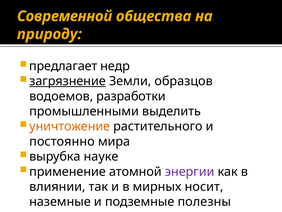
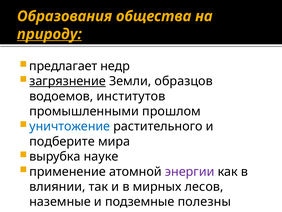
Современной: Современной -> Образования
природу underline: none -> present
разработки: разработки -> институтов
выделить: выделить -> прошлом
уничтожение colour: orange -> blue
постоянно: постоянно -> подберите
носит: носит -> лесов
